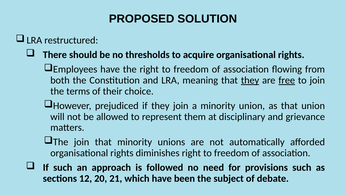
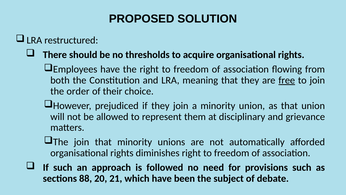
they at (250, 80) underline: present -> none
terms: terms -> order
12: 12 -> 88
